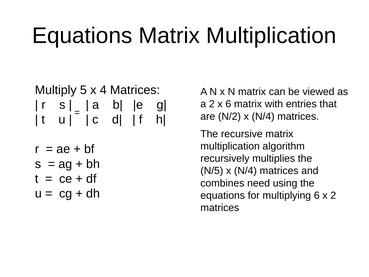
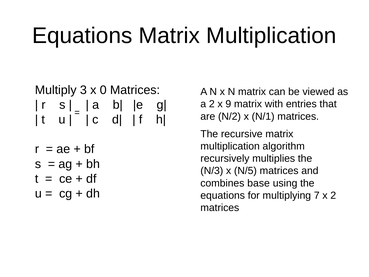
5: 5 -> 3
4: 4 -> 0
x 6: 6 -> 9
N/2 x N/4: N/4 -> N/1
N/5: N/5 -> N/3
N/4 at (245, 171): N/4 -> N/5
need: need -> base
multiplying 6: 6 -> 7
